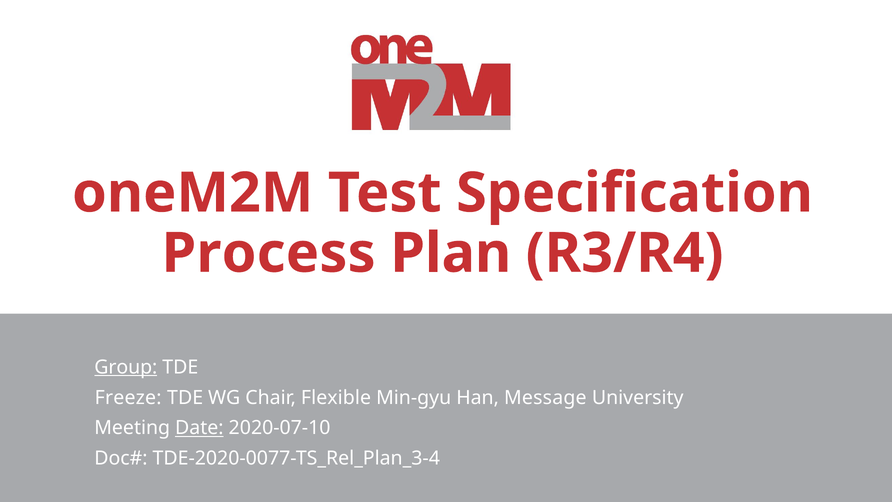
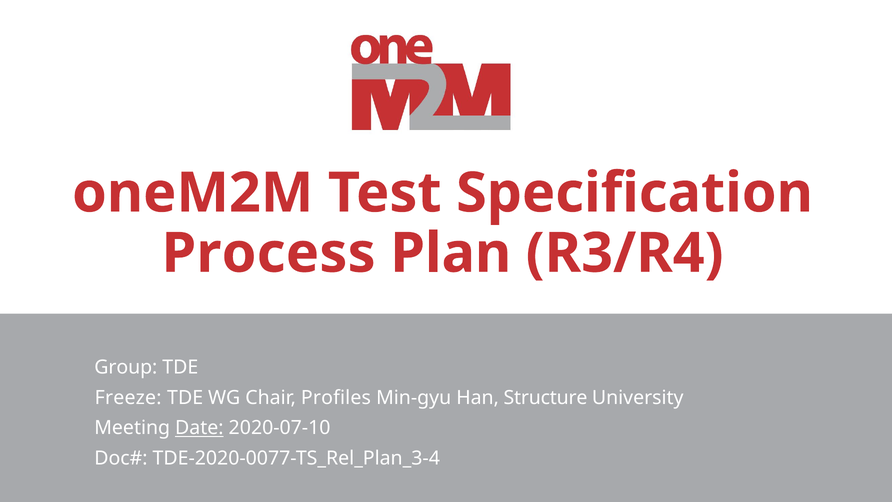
Group underline: present -> none
Flexible: Flexible -> Profiles
Message: Message -> Structure
